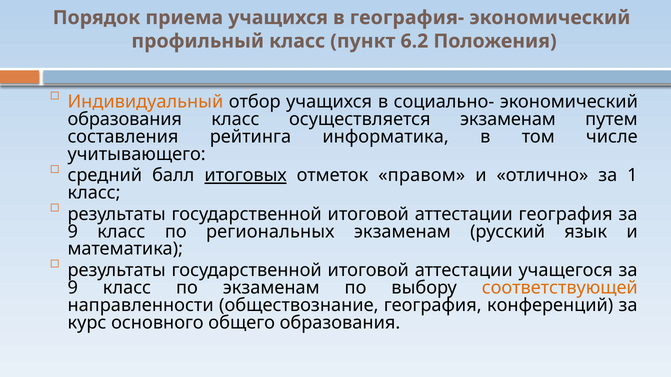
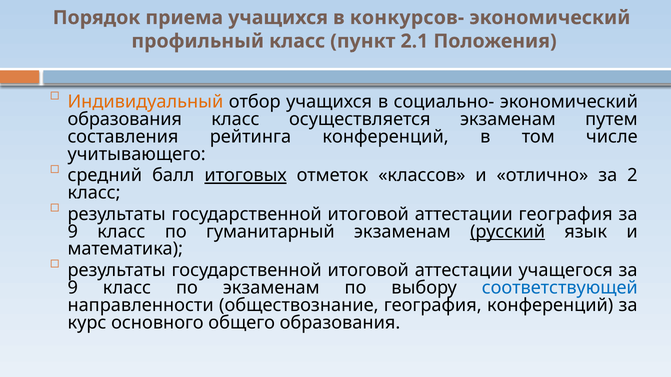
география-: география- -> конкурсов-
6.2: 6.2 -> 2.1
рейтинга информатика: информатика -> конференций
правом: правом -> классов
1: 1 -> 2
региональных: региональных -> гуманитарный
русский underline: none -> present
соответствующей colour: orange -> blue
